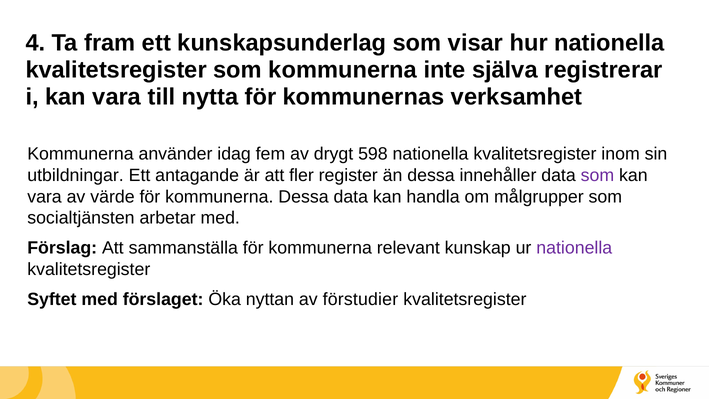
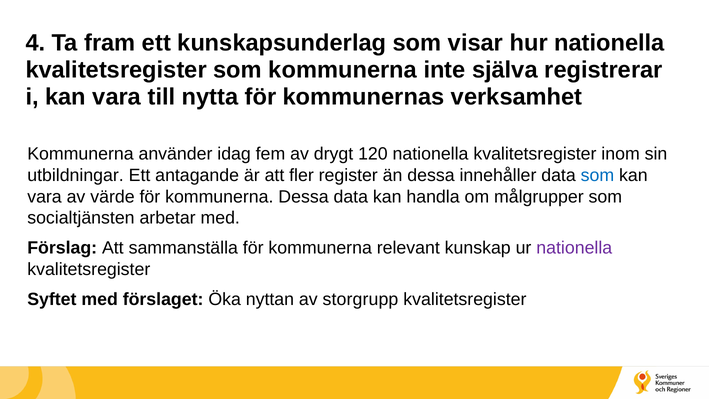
598: 598 -> 120
som at (597, 175) colour: purple -> blue
förstudier: förstudier -> storgrupp
